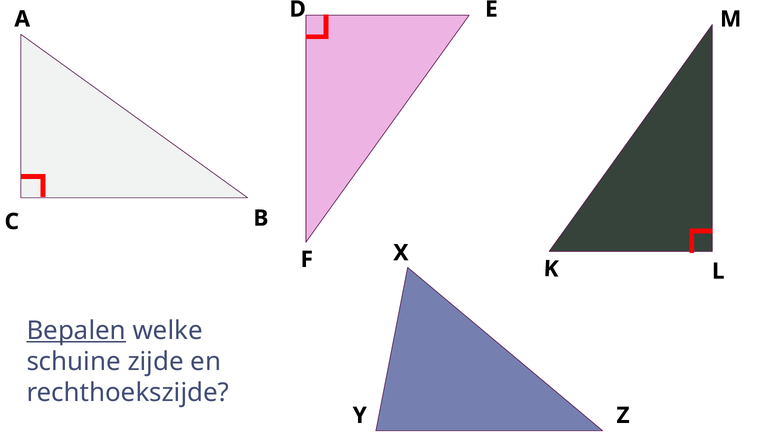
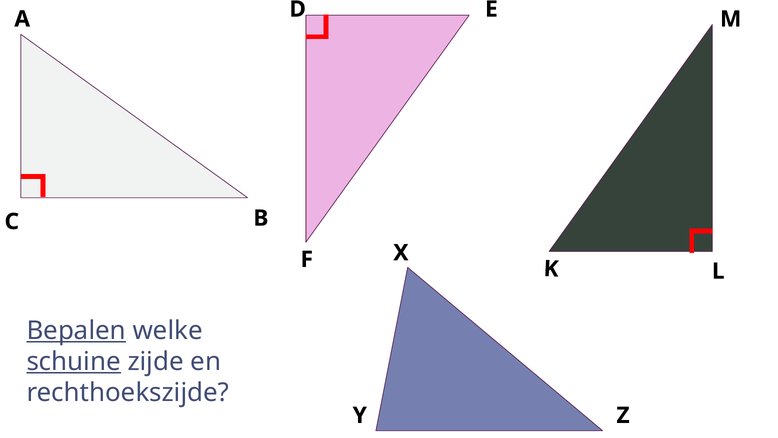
schuine underline: none -> present
